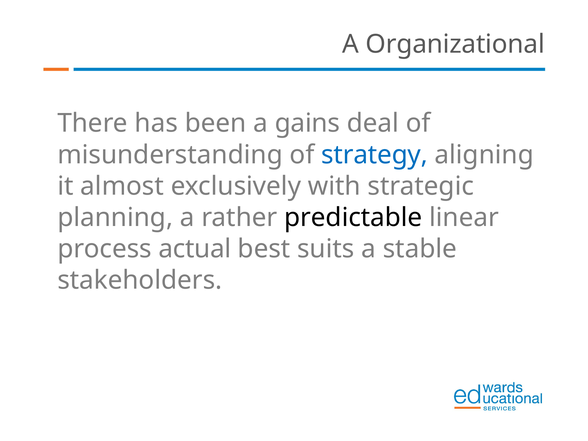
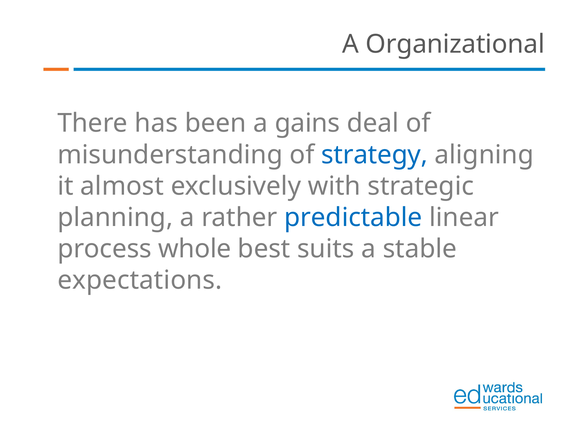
predictable colour: black -> blue
actual: actual -> whole
stakeholders: stakeholders -> expectations
